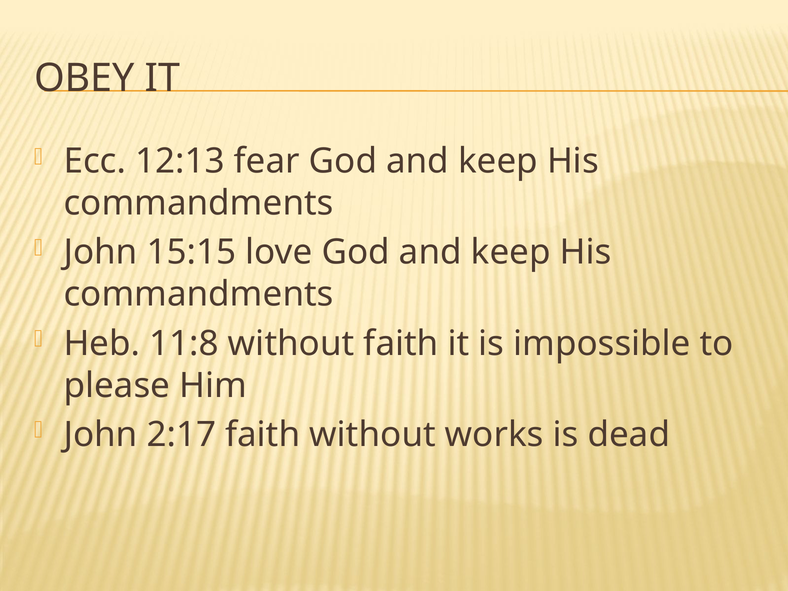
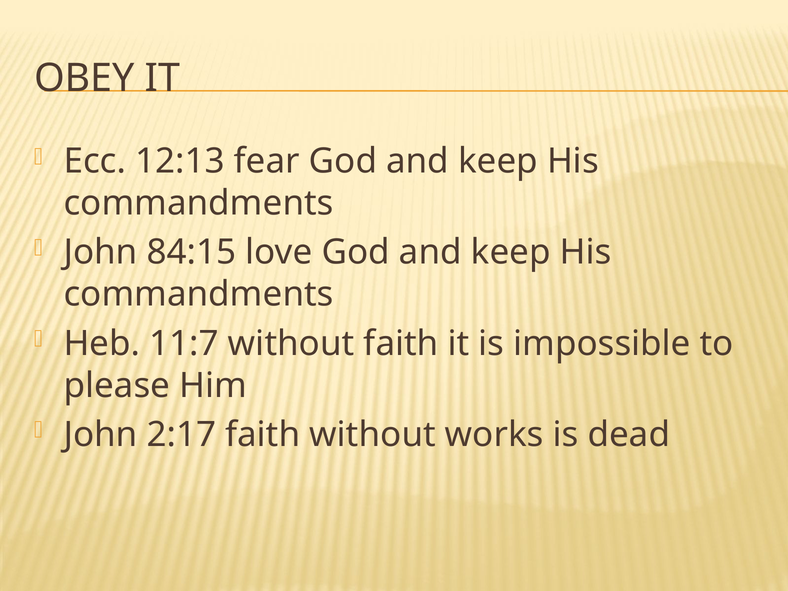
15:15: 15:15 -> 84:15
11:8: 11:8 -> 11:7
